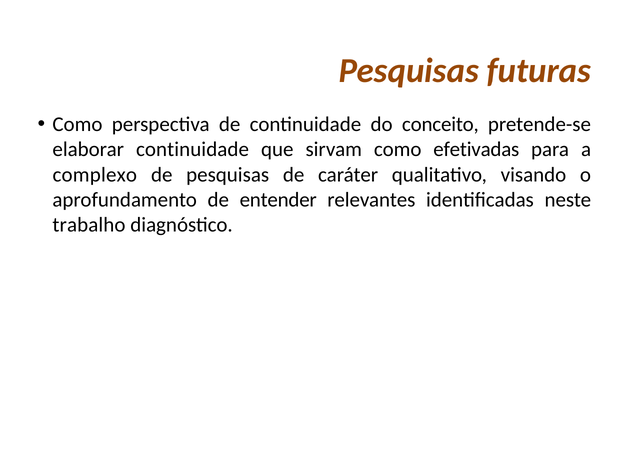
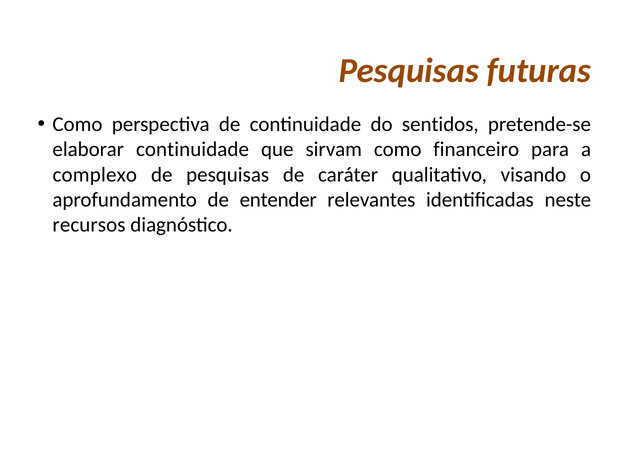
conceito: conceito -> sentidos
efetivadas: efetivadas -> financeiro
trabalho: trabalho -> recursos
